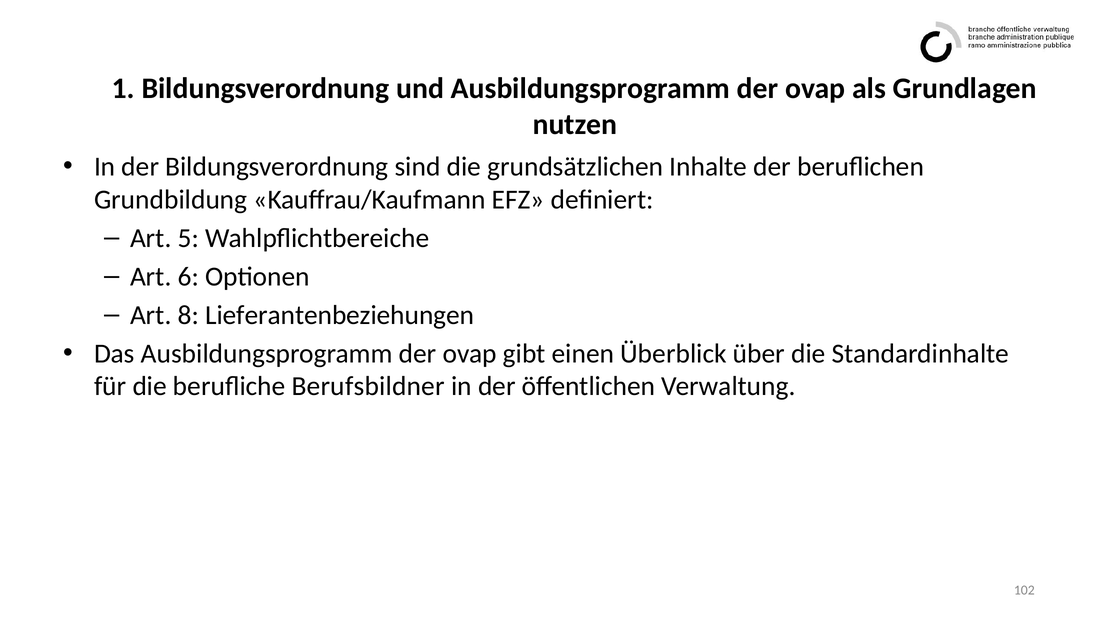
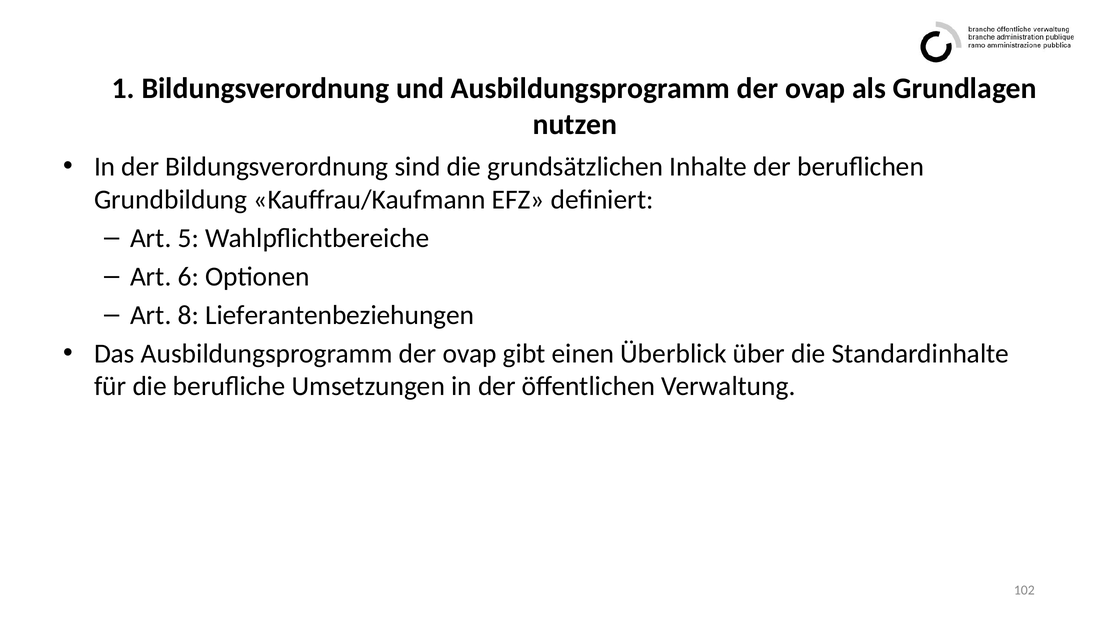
Berufsbildner: Berufsbildner -> Umsetzungen
